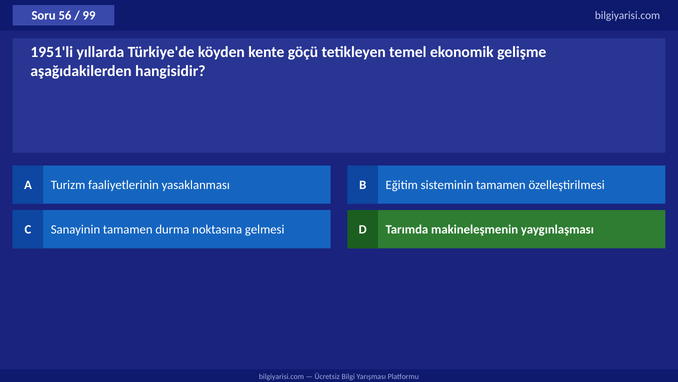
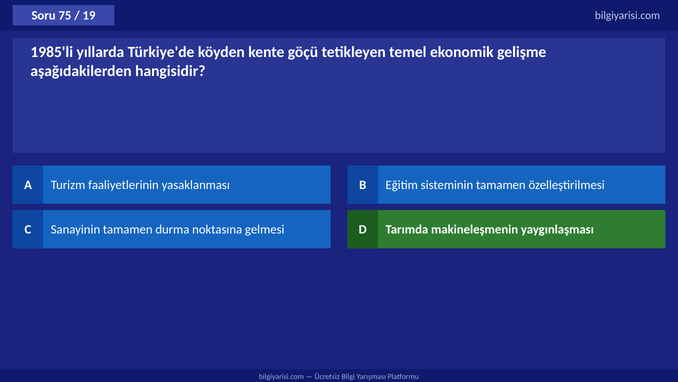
56: 56 -> 75
99: 99 -> 19
1951'li: 1951'li -> 1985'li
